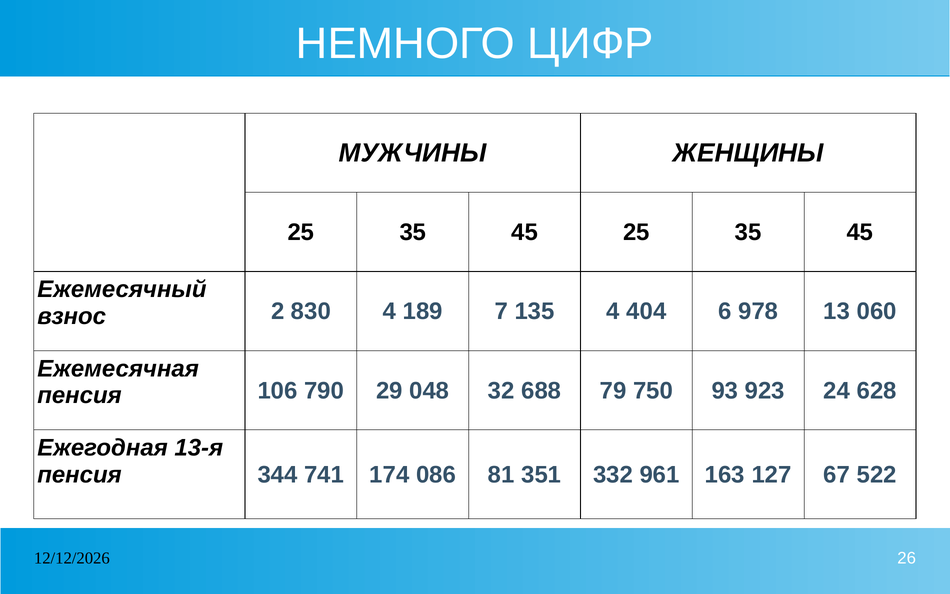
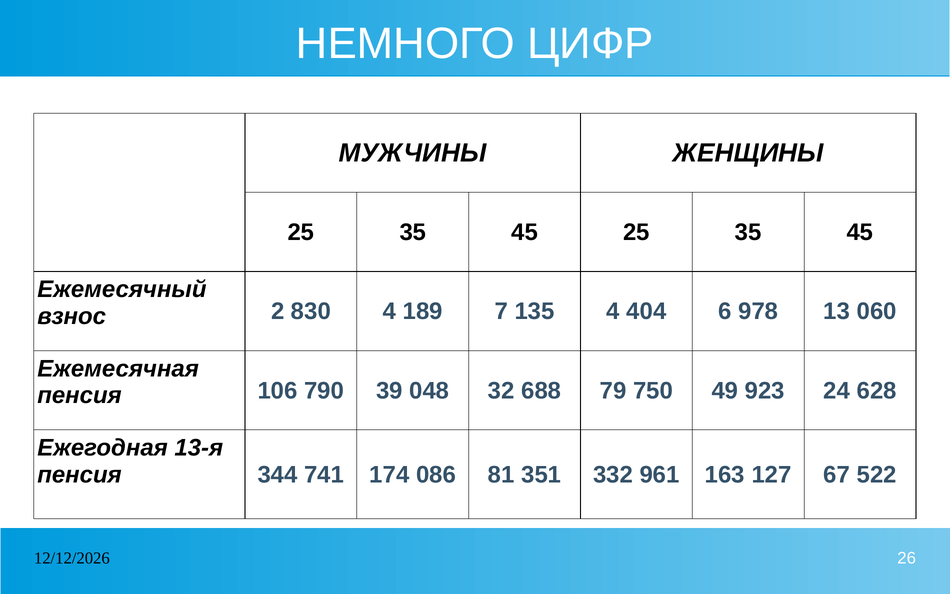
29: 29 -> 39
93: 93 -> 49
